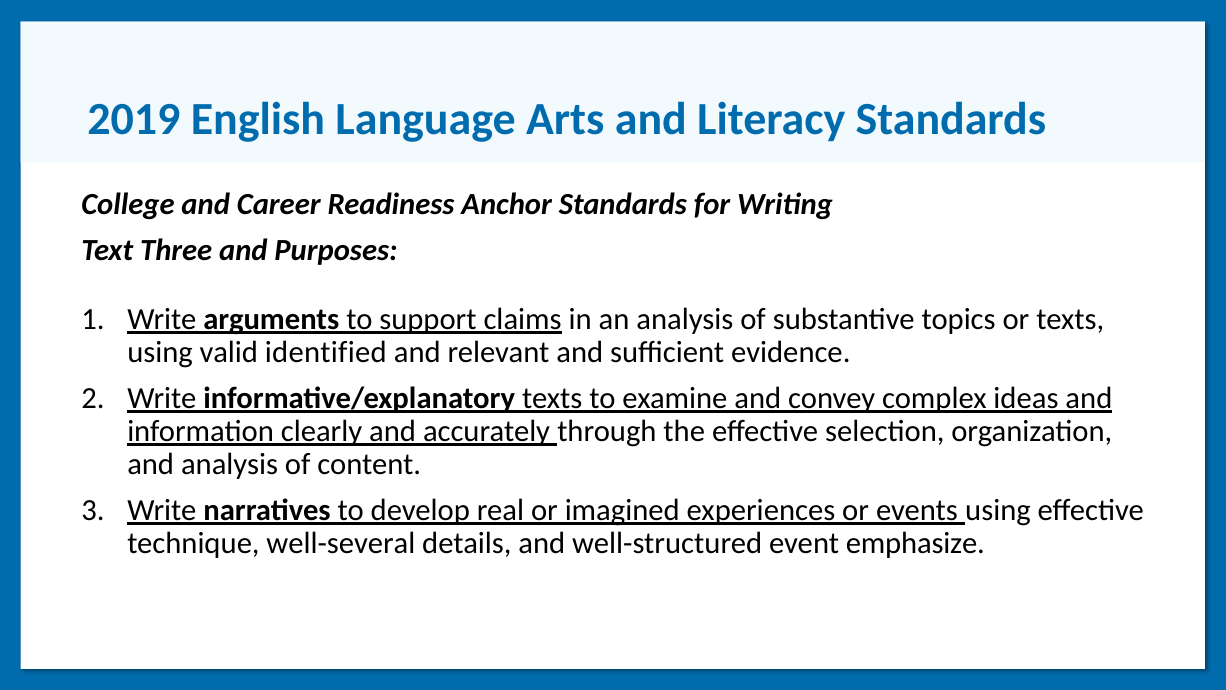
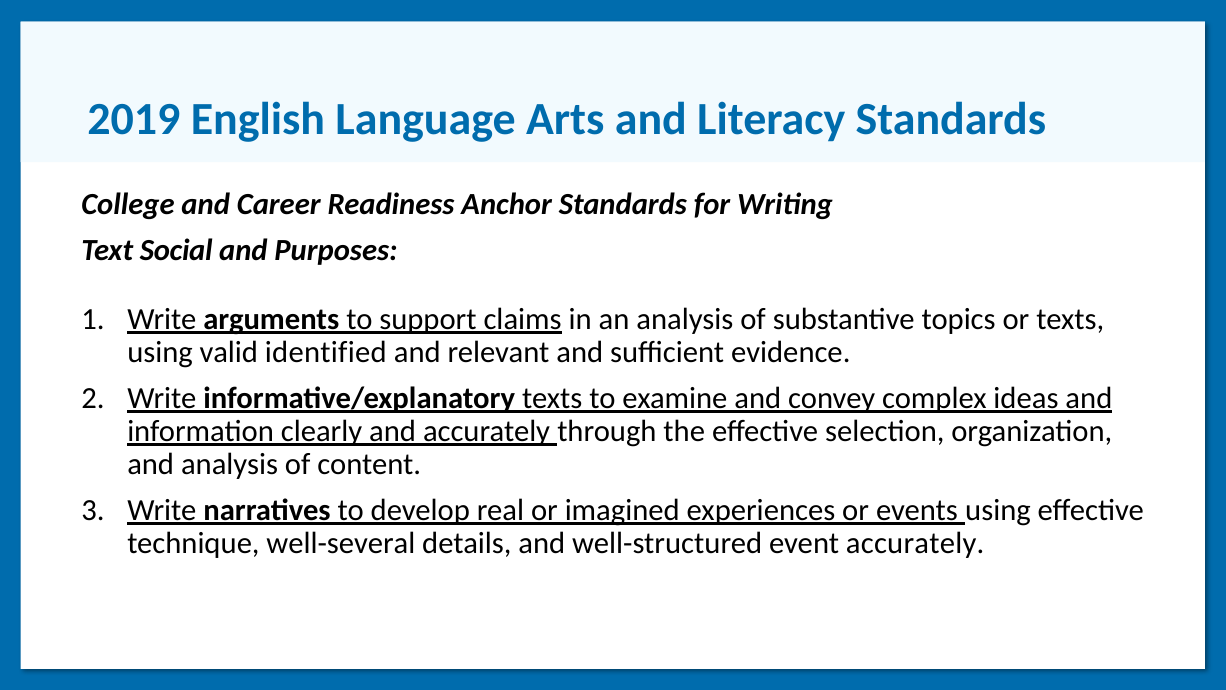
Three: Three -> Social
event emphasize: emphasize -> accurately
